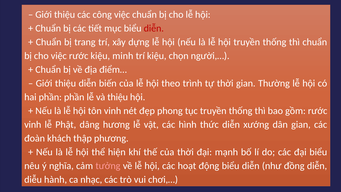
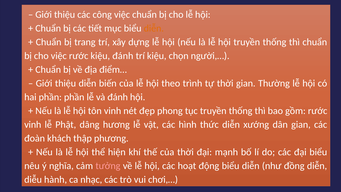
diễn at (154, 28) colour: red -> orange
kiệu minh: minh -> đánh
và thiệu: thiệu -> đánh
